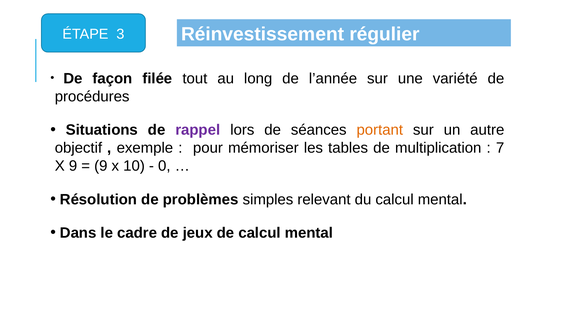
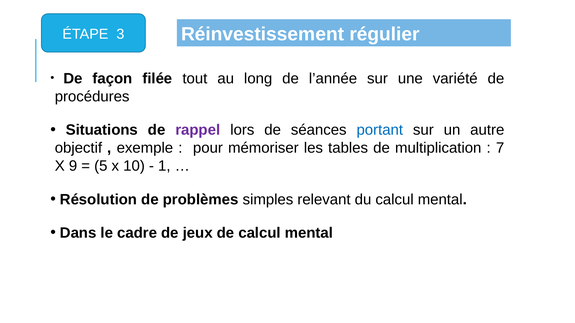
portant colour: orange -> blue
9 at (101, 166): 9 -> 5
0: 0 -> 1
